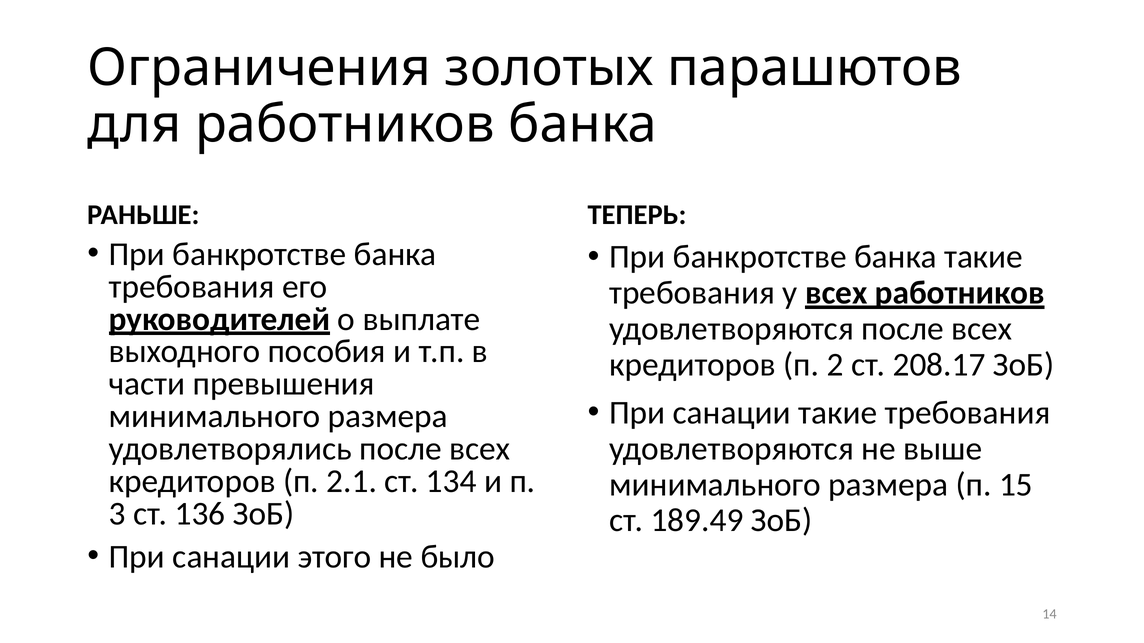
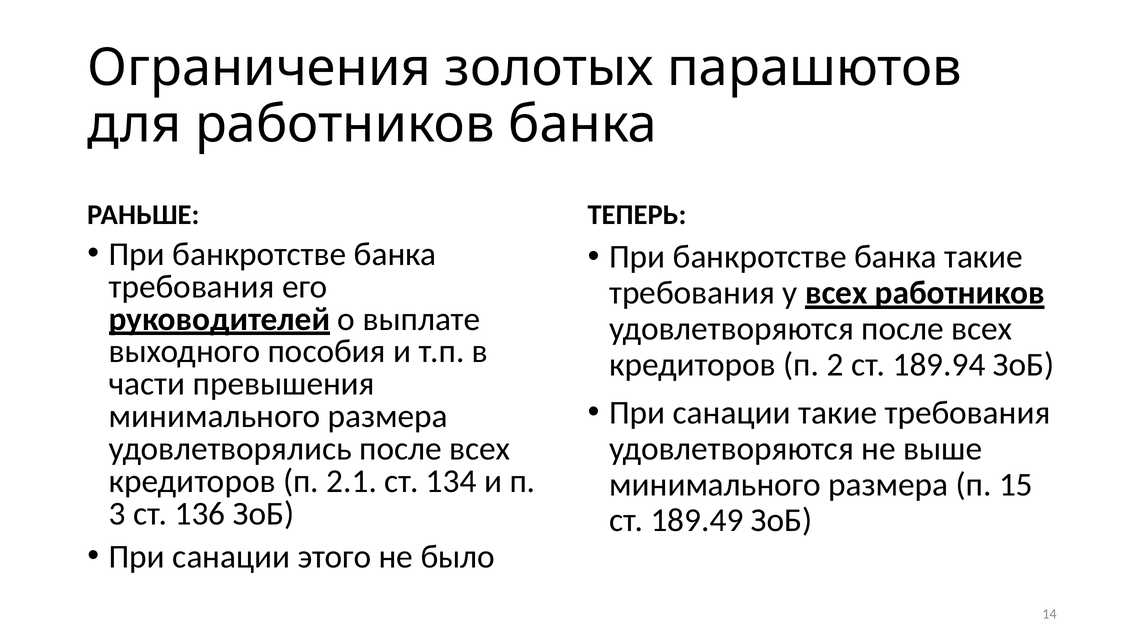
208.17: 208.17 -> 189.94
